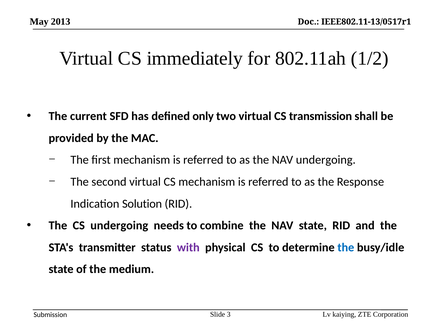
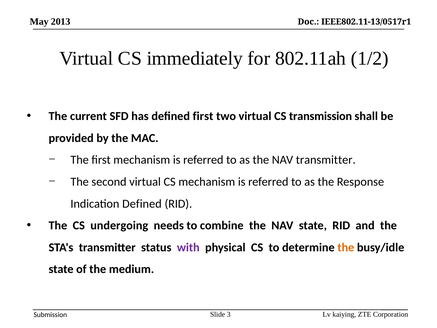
defined only: only -> first
NAV undergoing: undergoing -> transmitter
Indication Solution: Solution -> Defined
the at (346, 247) colour: blue -> orange
